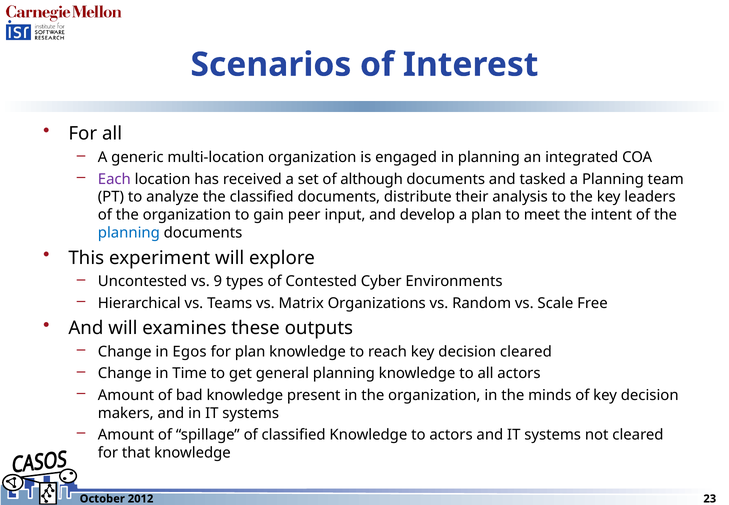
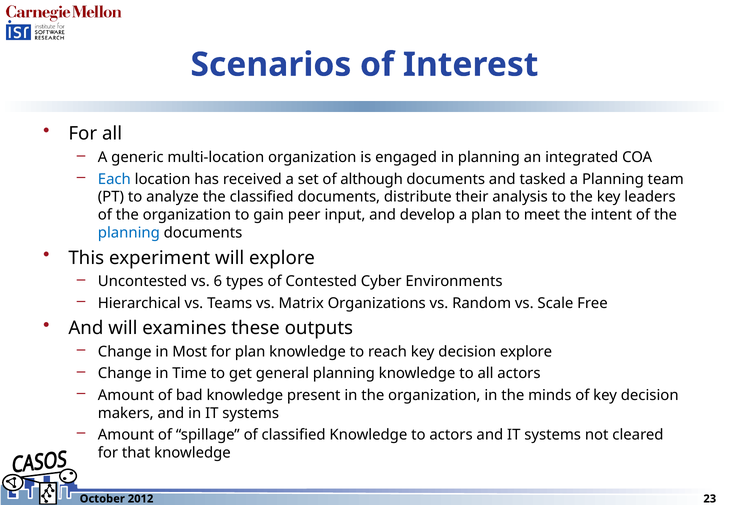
Each colour: purple -> blue
9: 9 -> 6
Egos: Egos -> Most
decision cleared: cleared -> explore
